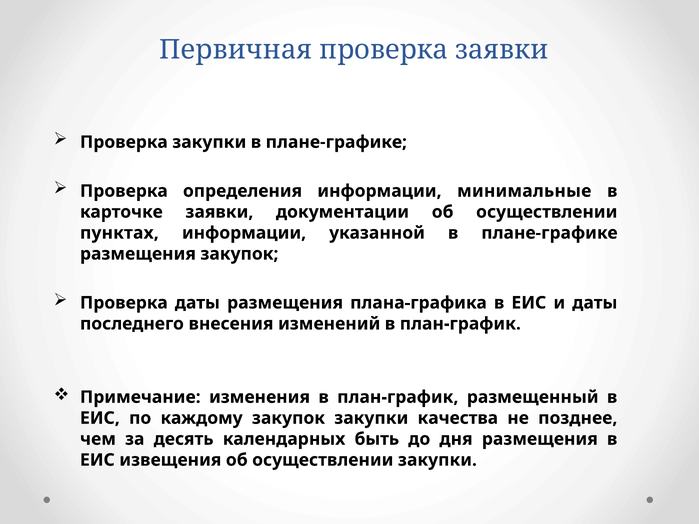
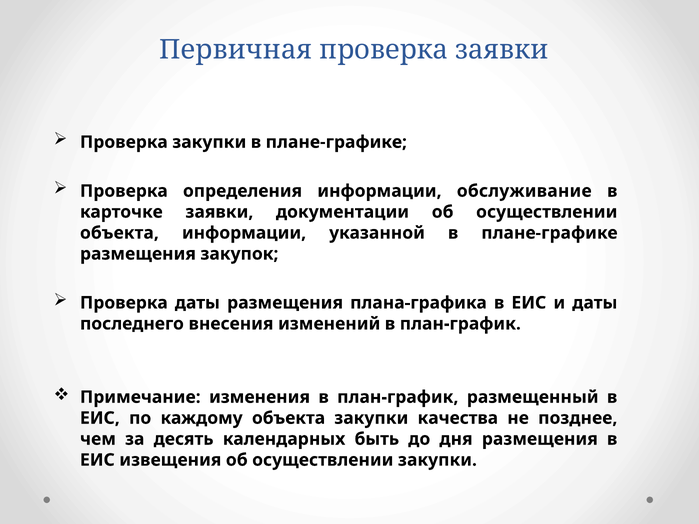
минимальные: минимальные -> обслуживание
пунктах at (119, 233): пунктах -> объекта
каждому закупок: закупок -> объекта
